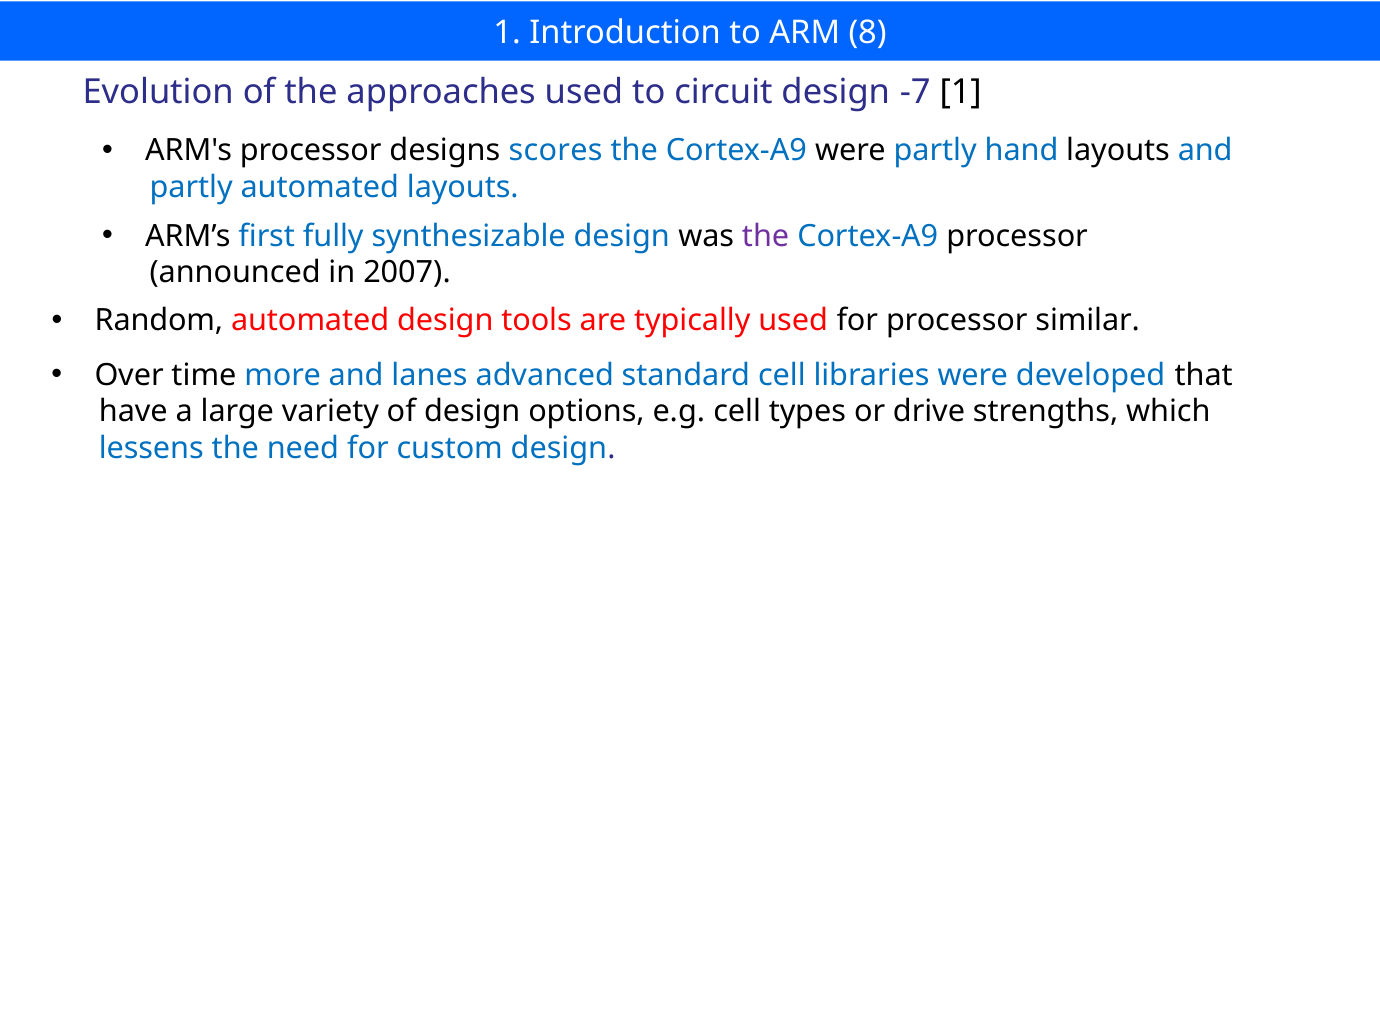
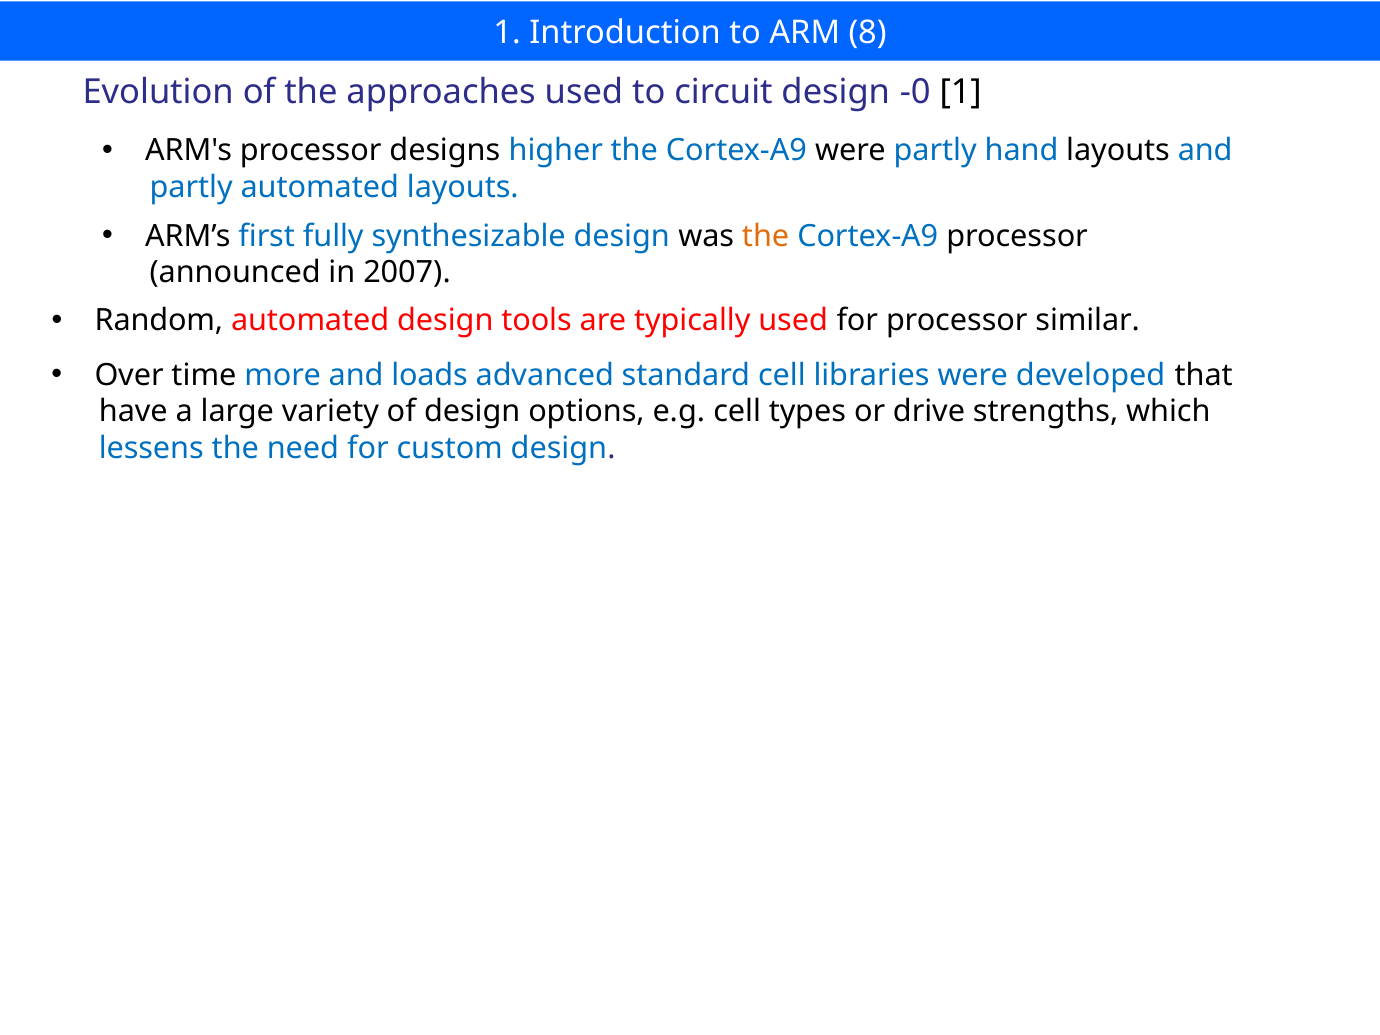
-7: -7 -> -0
scores: scores -> higher
the at (766, 236) colour: purple -> orange
lanes: lanes -> loads
